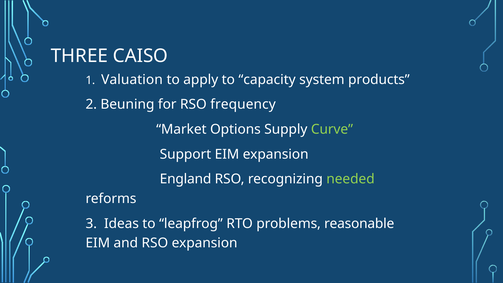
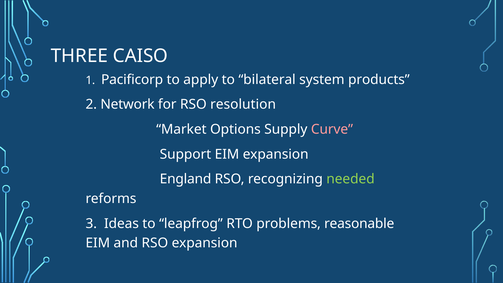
Valuation: Valuation -> Pacificorp
capacity: capacity -> bilateral
Beuning: Beuning -> Network
frequency: frequency -> resolution
Curve colour: light green -> pink
